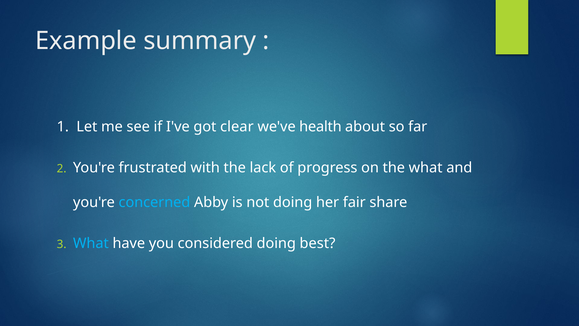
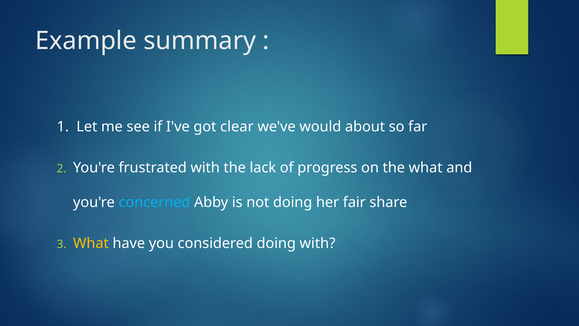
health: health -> would
What at (91, 243) colour: light blue -> yellow
doing best: best -> with
